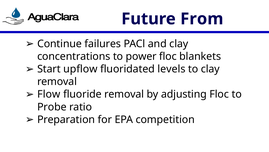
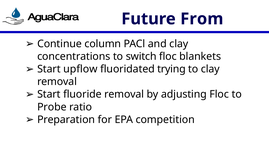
failures: failures -> column
power: power -> switch
levels: levels -> trying
Flow at (49, 94): Flow -> Start
